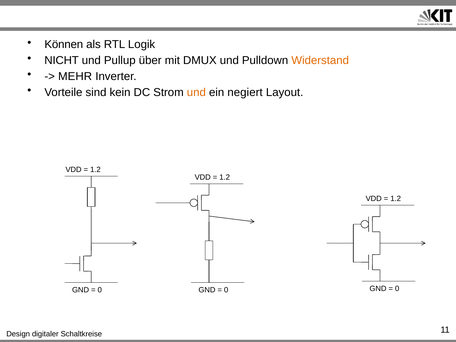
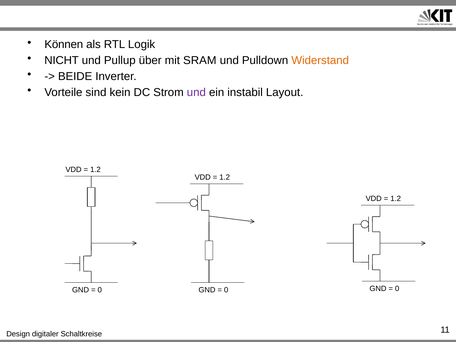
DMUX: DMUX -> SRAM
MEHR: MEHR -> BEIDE
und at (196, 92) colour: orange -> purple
negiert: negiert -> instabil
